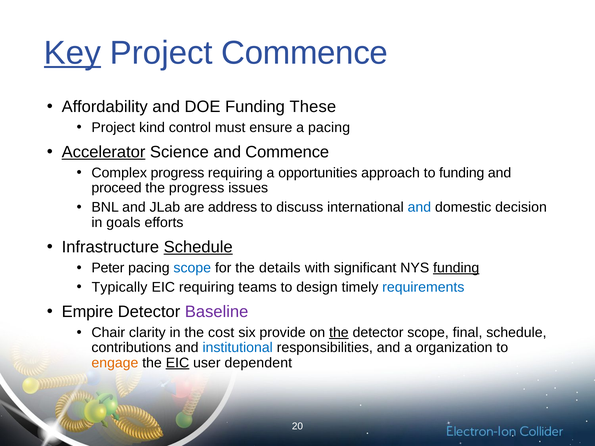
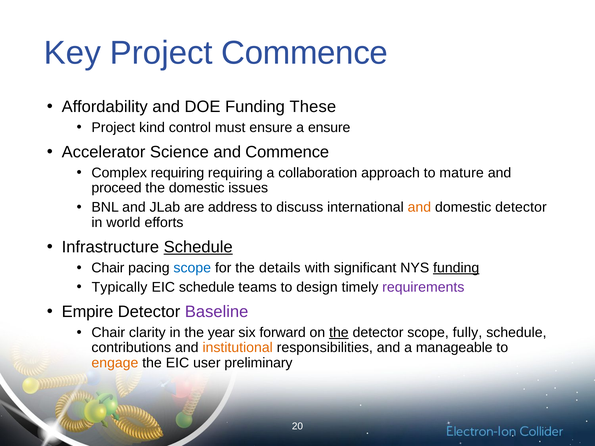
Key underline: present -> none
a pacing: pacing -> ensure
Accelerator underline: present -> none
Complex progress: progress -> requiring
opportunities: opportunities -> collaboration
to funding: funding -> mature
the progress: progress -> domestic
and at (419, 207) colour: blue -> orange
domestic decision: decision -> detector
goals: goals -> world
Peter at (108, 268): Peter -> Chair
EIC requiring: requiring -> schedule
requirements colour: blue -> purple
cost: cost -> year
provide: provide -> forward
final: final -> fully
institutional colour: blue -> orange
organization: organization -> manageable
EIC at (177, 363) underline: present -> none
dependent: dependent -> preliminary
